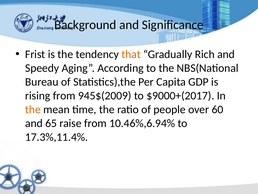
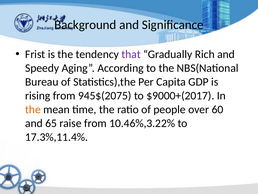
that colour: orange -> purple
945$(2009: 945$(2009 -> 945$(2075
10.46%,6.94%: 10.46%,6.94% -> 10.46%,3.22%
